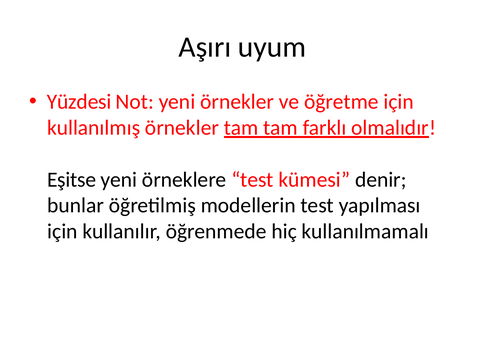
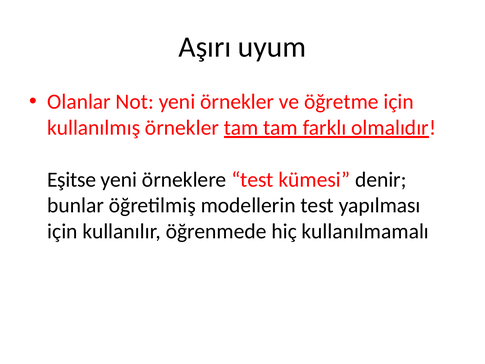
Yüzdesi: Yüzdesi -> Olanlar
